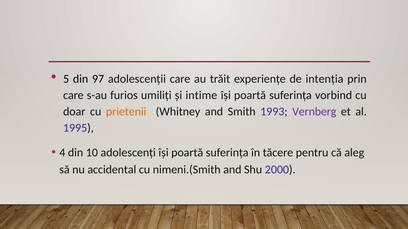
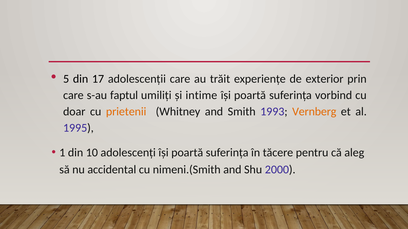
97: 97 -> 17
intenția: intenția -> exterior
furios: furios -> faptul
Vernberg colour: purple -> orange
4: 4 -> 1
